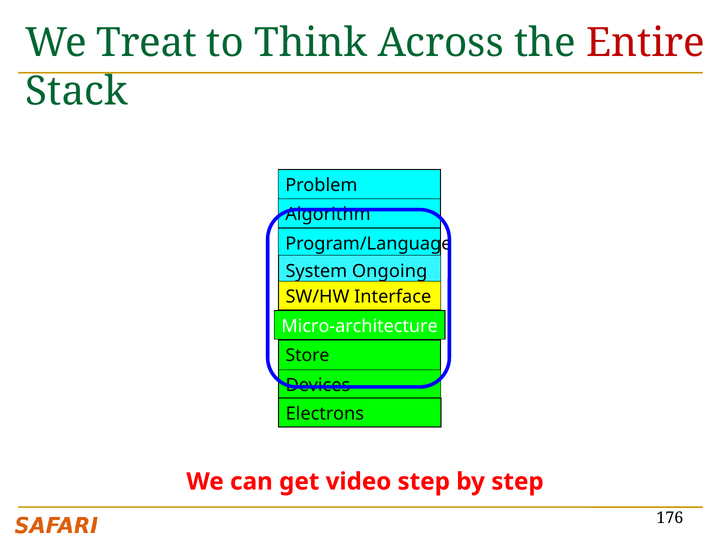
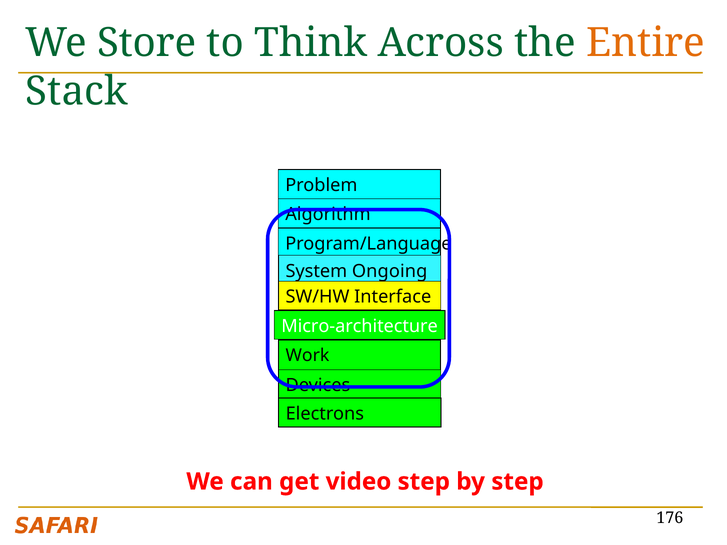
Treat: Treat -> Store
Entire colour: red -> orange
Store: Store -> Work
